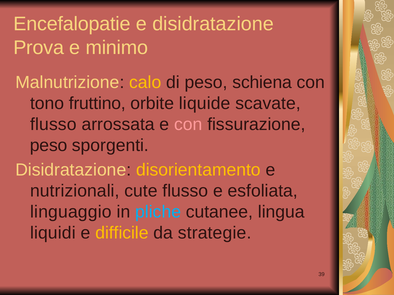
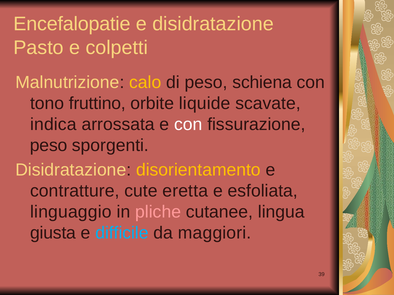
Prova: Prova -> Pasto
minimo: minimo -> colpetti
flusso at (53, 125): flusso -> indica
con at (188, 125) colour: pink -> white
nutrizionali: nutrizionali -> contratture
cute flusso: flusso -> eretta
pliche colour: light blue -> pink
liquidi: liquidi -> giusta
difficile colour: yellow -> light blue
strategie: strategie -> maggiori
